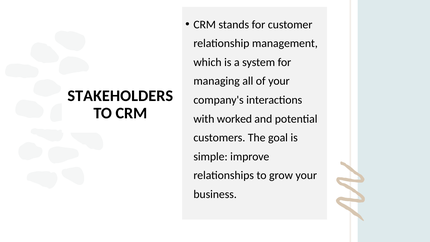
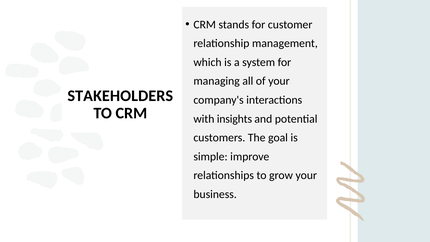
worked: worked -> insights
